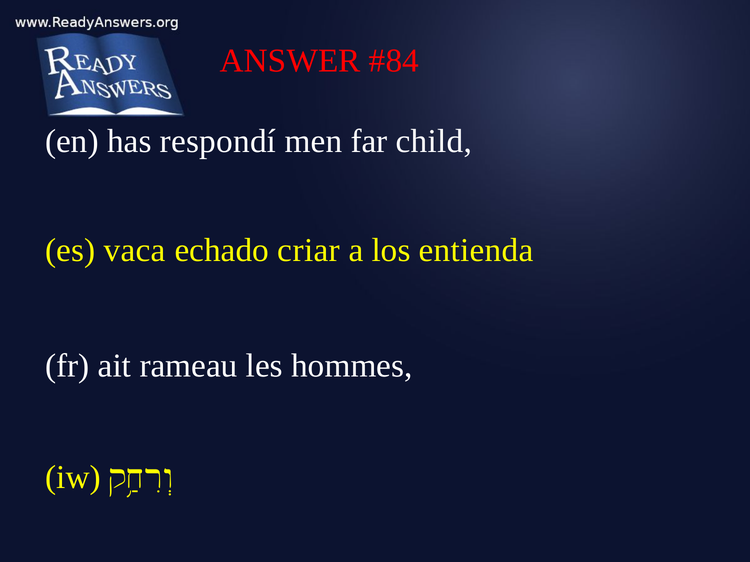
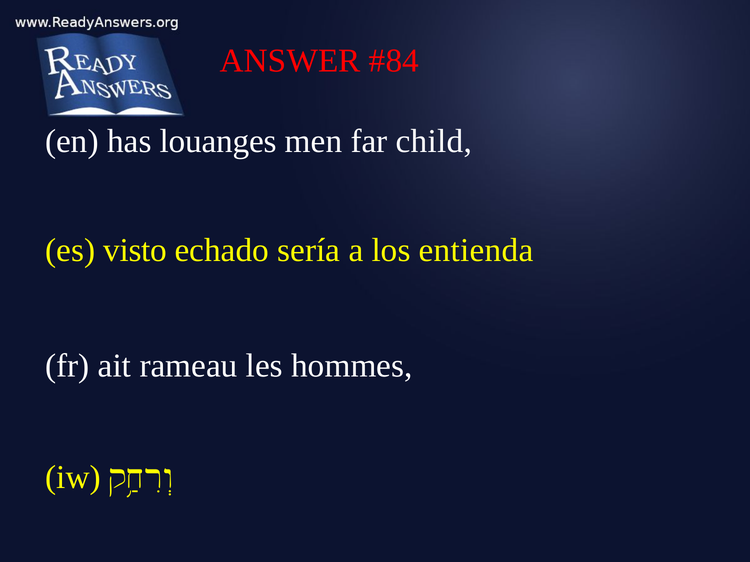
respondí: respondí -> louanges
vaca: vaca -> visto
criar: criar -> sería
